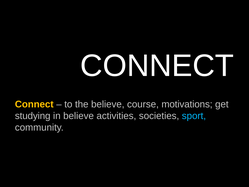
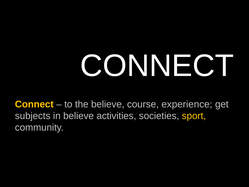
motivations: motivations -> experience
studying: studying -> subjects
sport colour: light blue -> yellow
